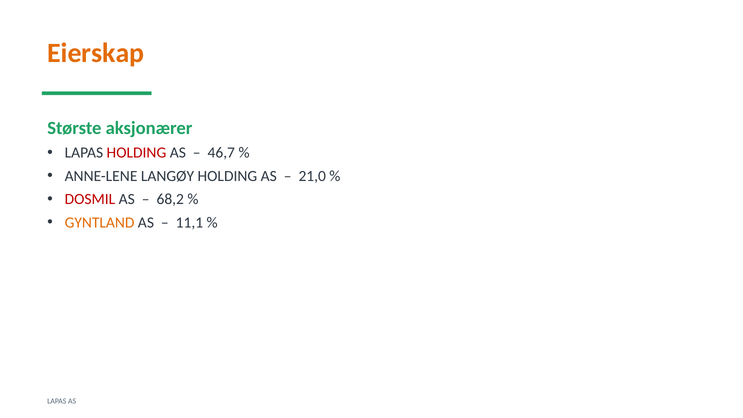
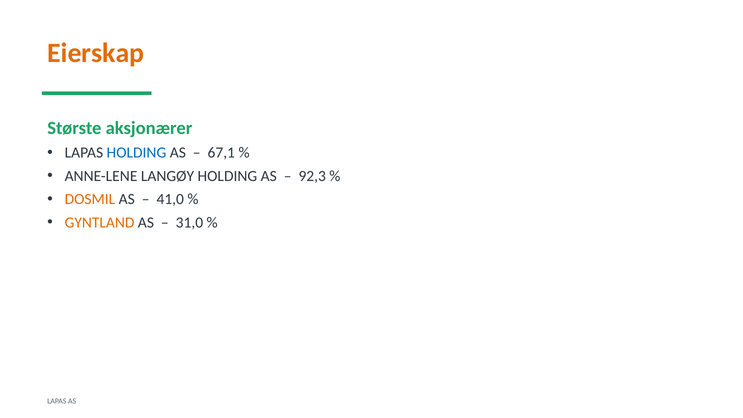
HOLDING at (136, 153) colour: red -> blue
46,7: 46,7 -> 67,1
21,0: 21,0 -> 92,3
DOSMIL colour: red -> orange
68,2: 68,2 -> 41,0
11,1: 11,1 -> 31,0
